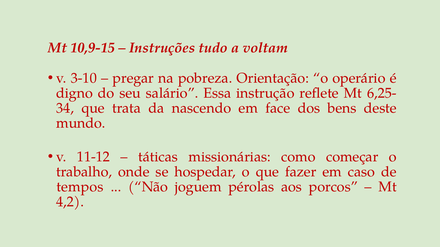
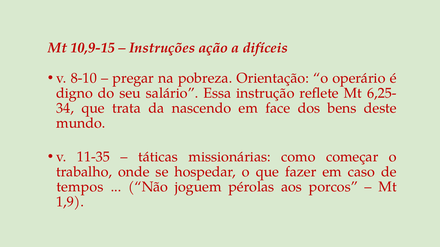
tudo: tudo -> ação
voltam: voltam -> difíceis
3-10: 3-10 -> 8-10
11-12: 11-12 -> 11-35
4,2: 4,2 -> 1,9
